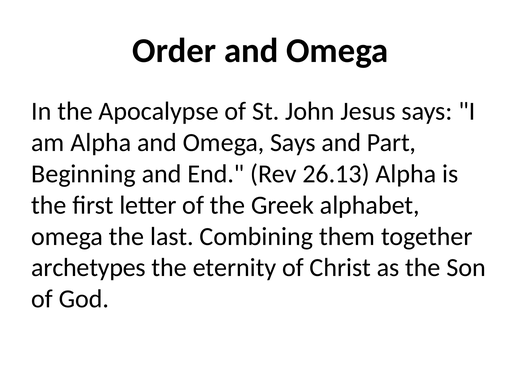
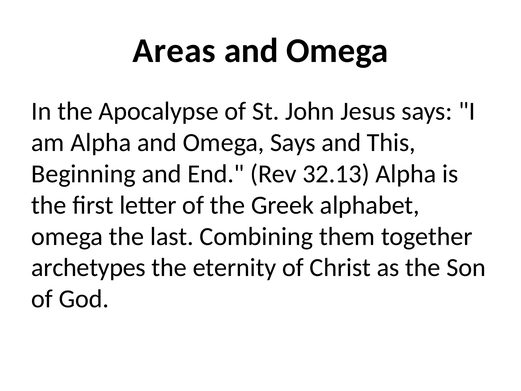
Order: Order -> Areas
Part: Part -> This
26.13: 26.13 -> 32.13
